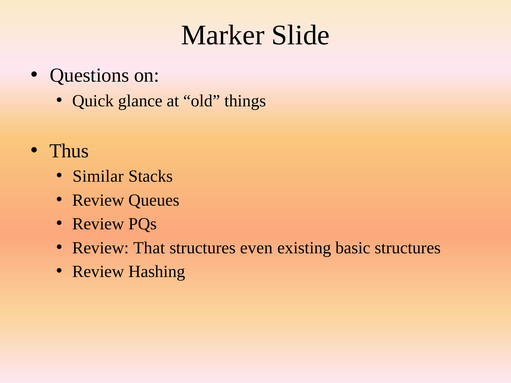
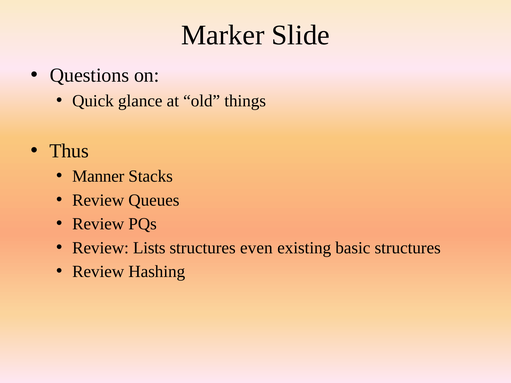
Similar: Similar -> Manner
That: That -> Lists
